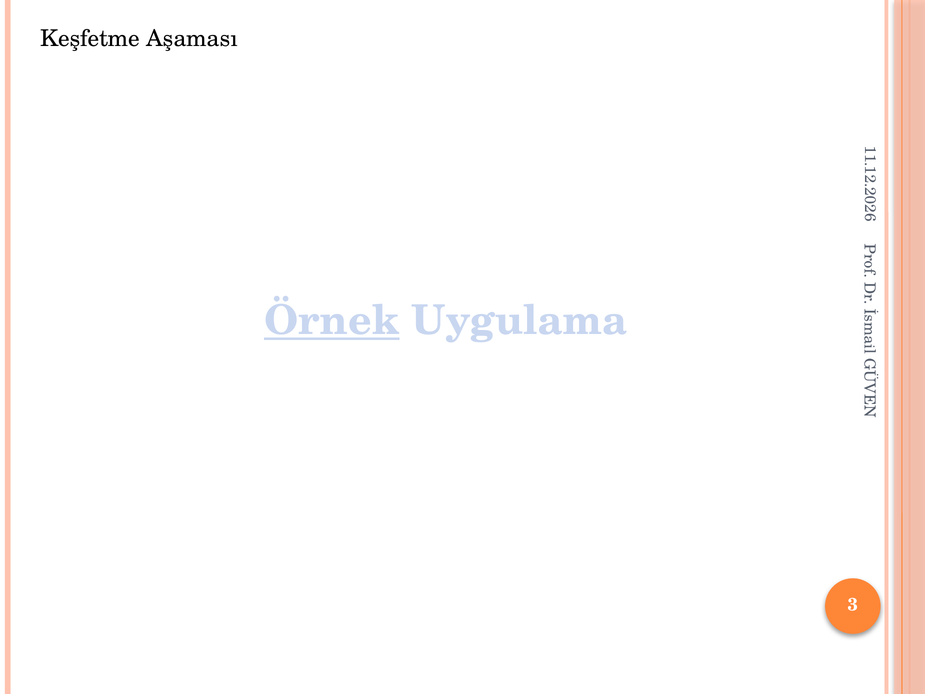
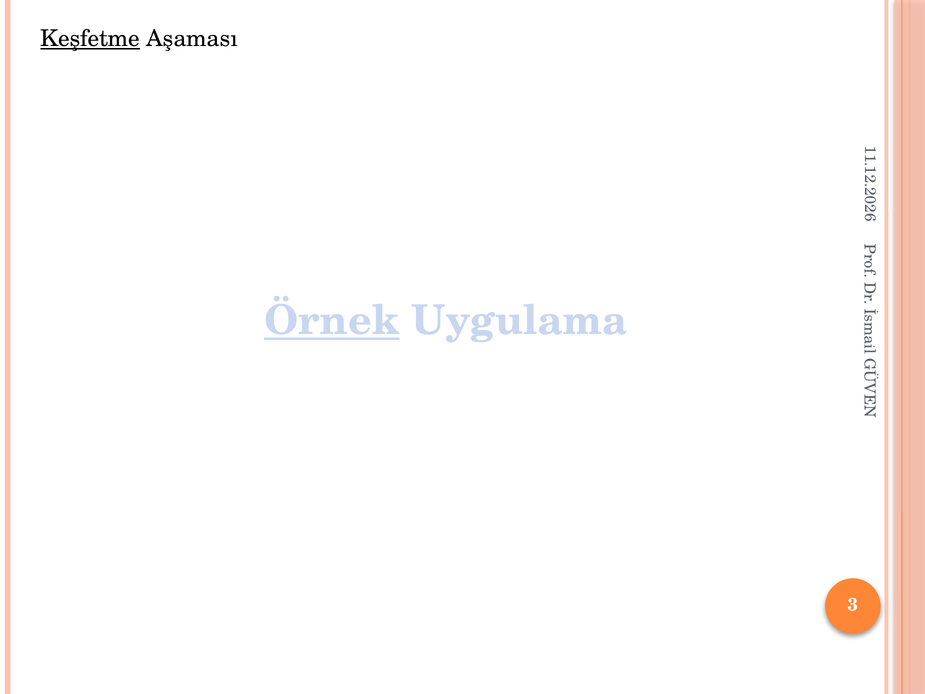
Keşfetme underline: none -> present
